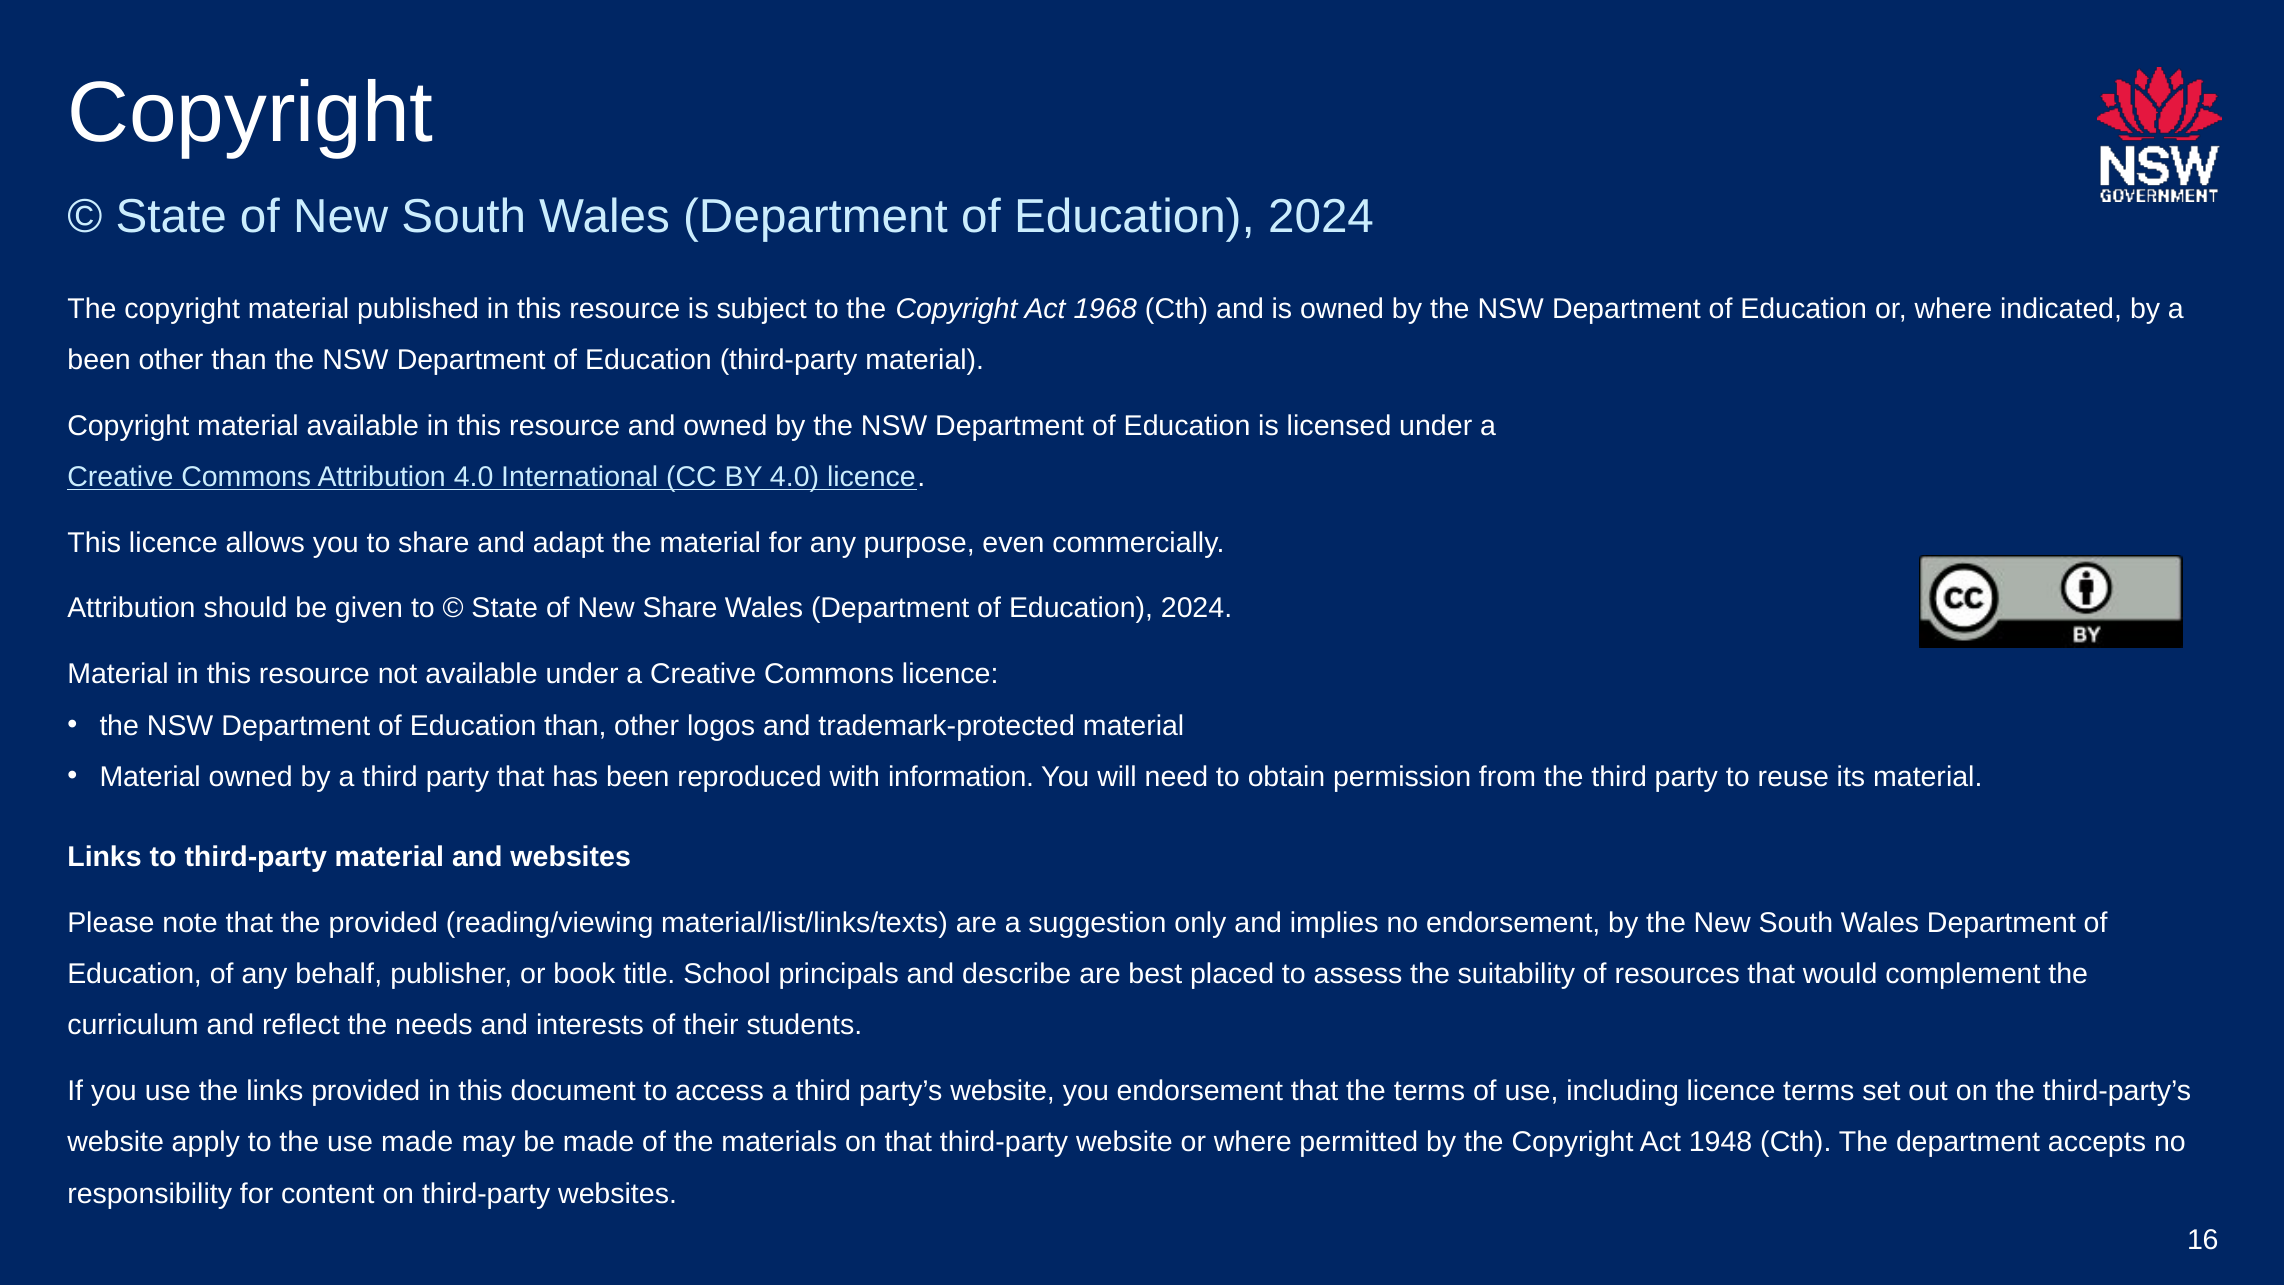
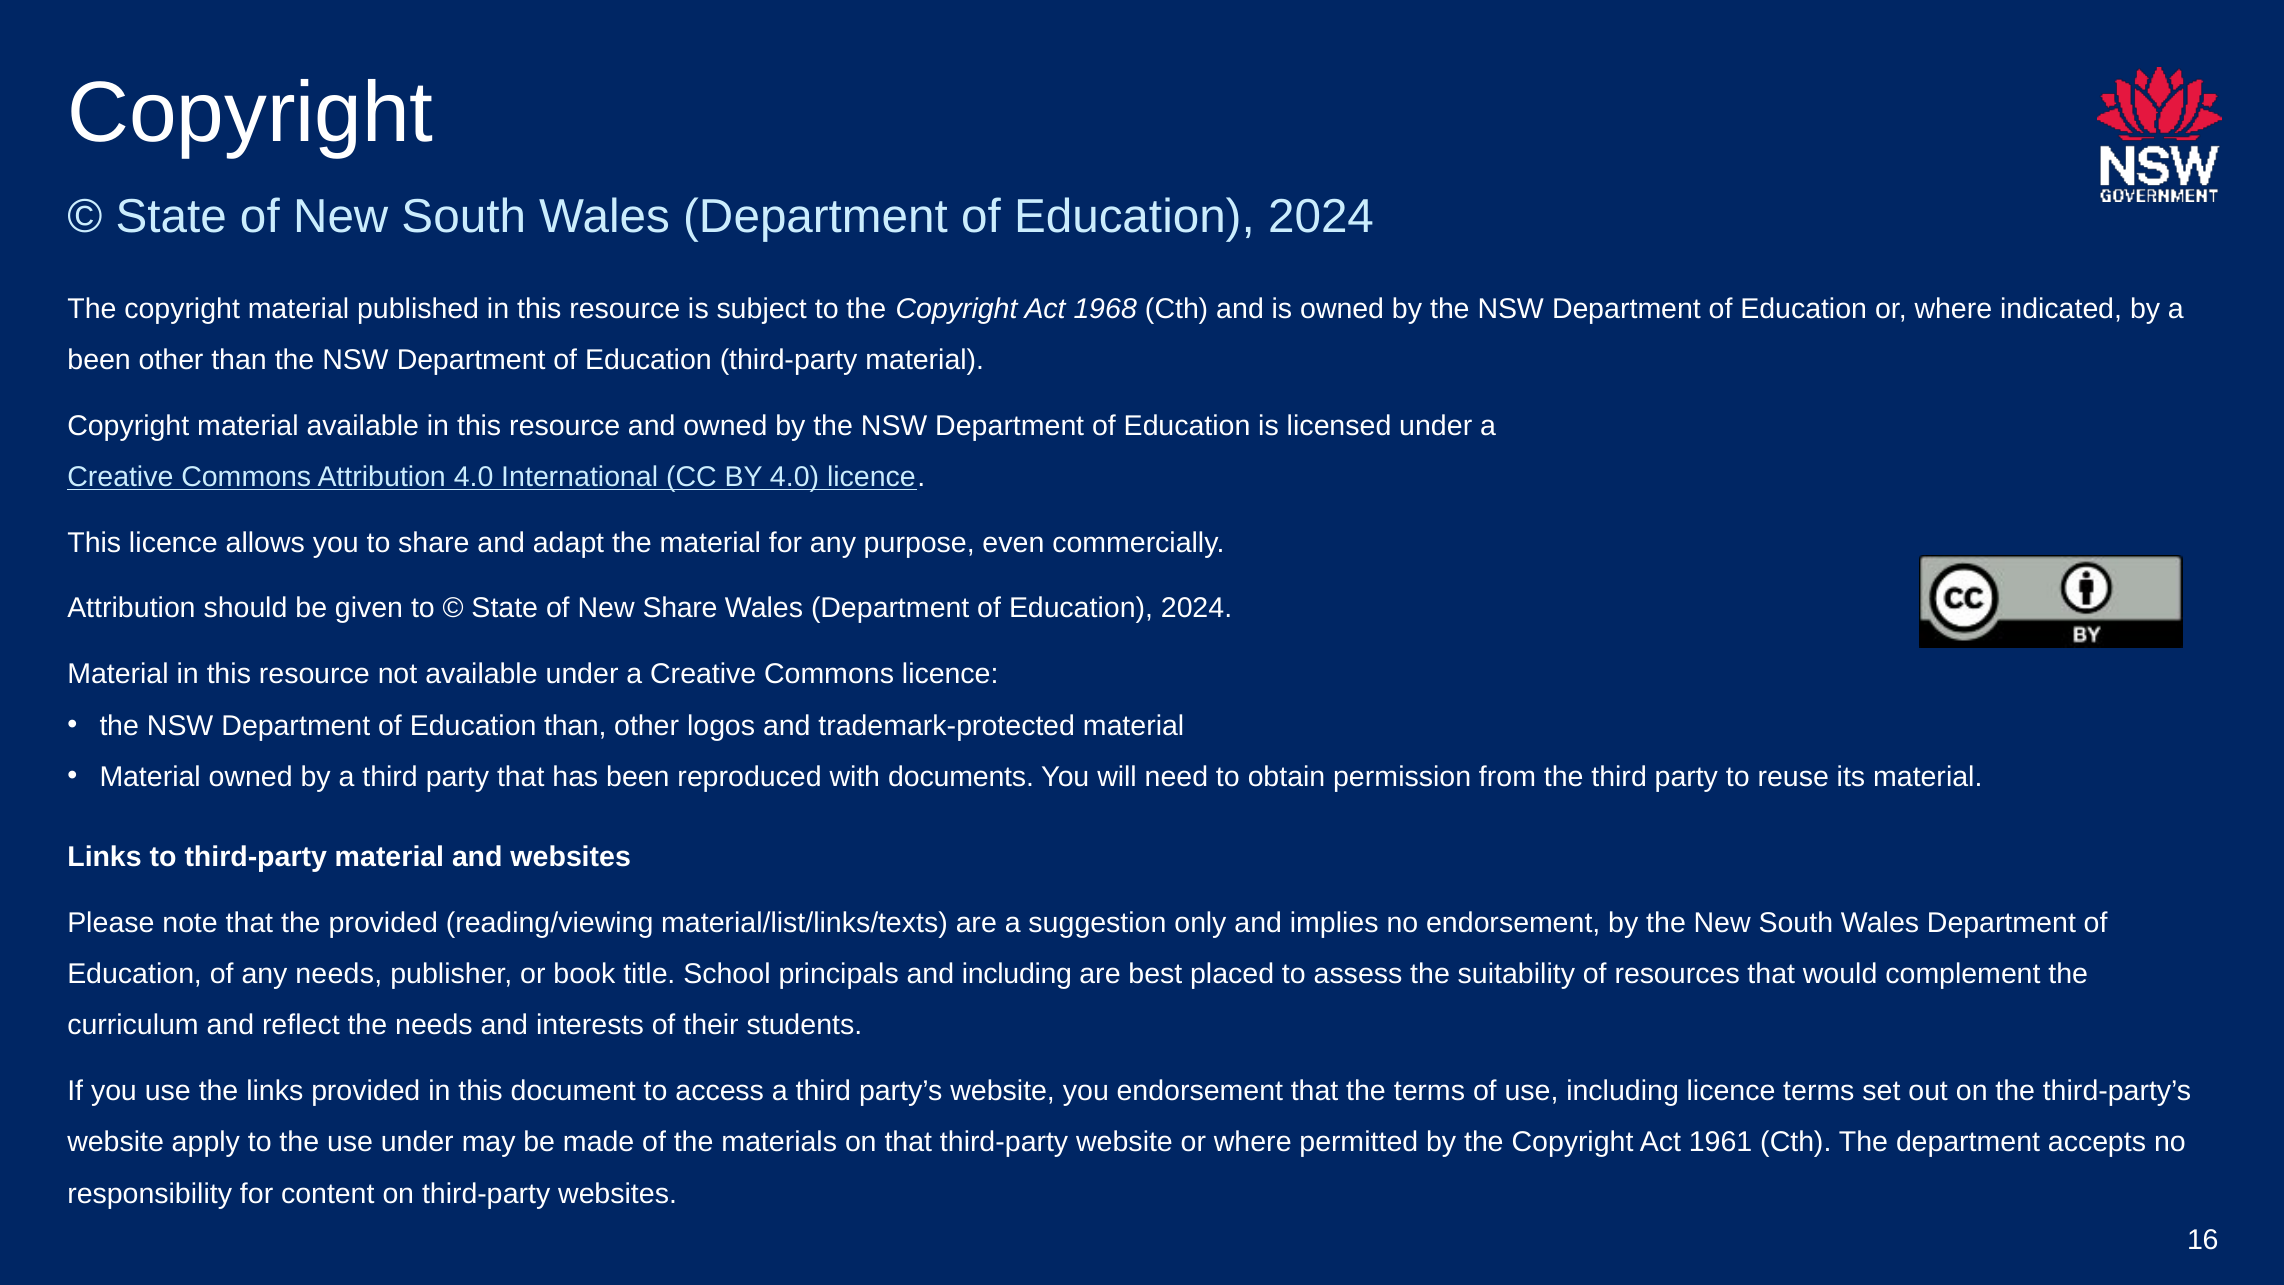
information: information -> documents
any behalf: behalf -> needs
and describe: describe -> including
use made: made -> under
1948: 1948 -> 1961
